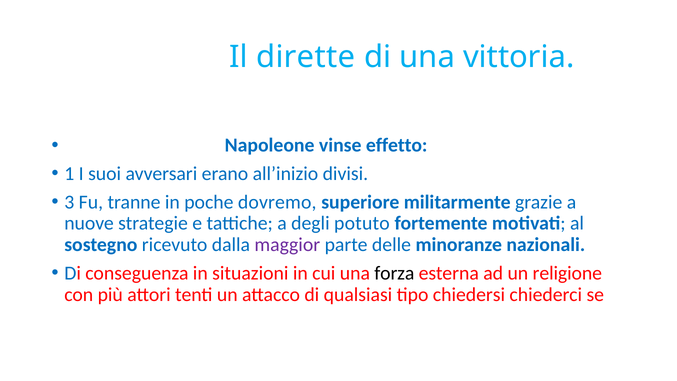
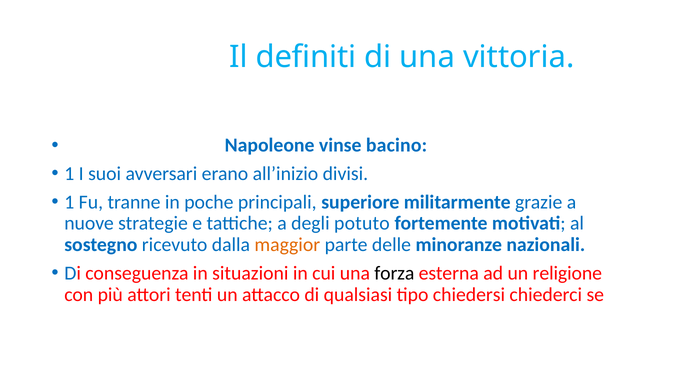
dirette: dirette -> definiti
effetto: effetto -> bacino
3 at (69, 202): 3 -> 1
dovremo: dovremo -> principali
maggior colour: purple -> orange
